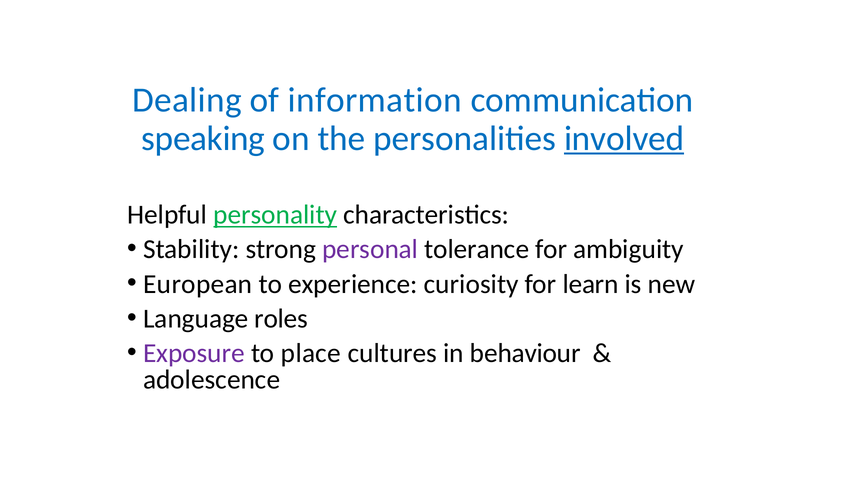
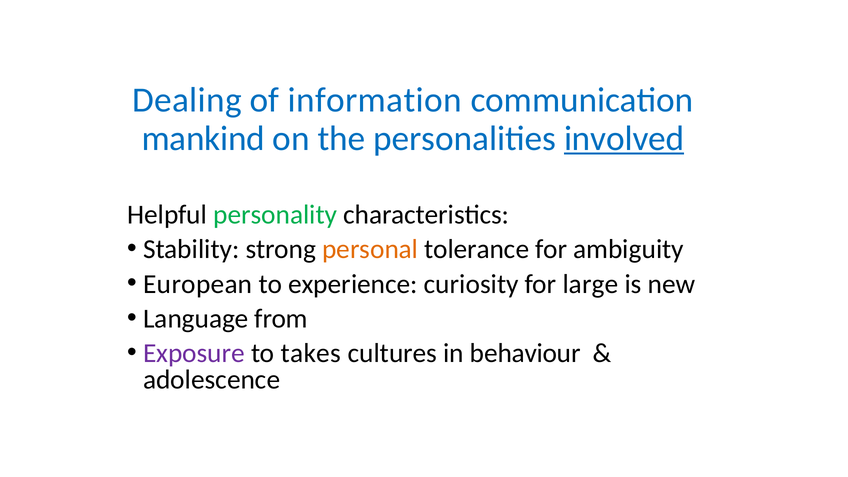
speaking: speaking -> mankind
personality underline: present -> none
personal colour: purple -> orange
learn: learn -> large
roles: roles -> from
place: place -> takes
